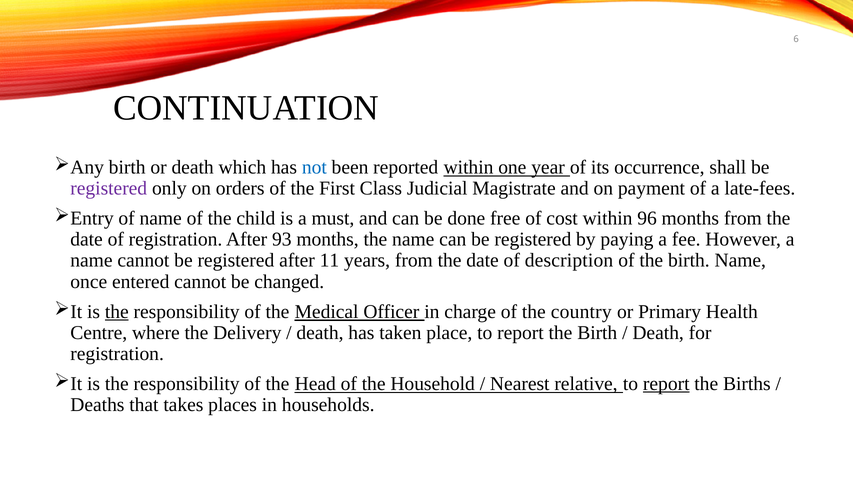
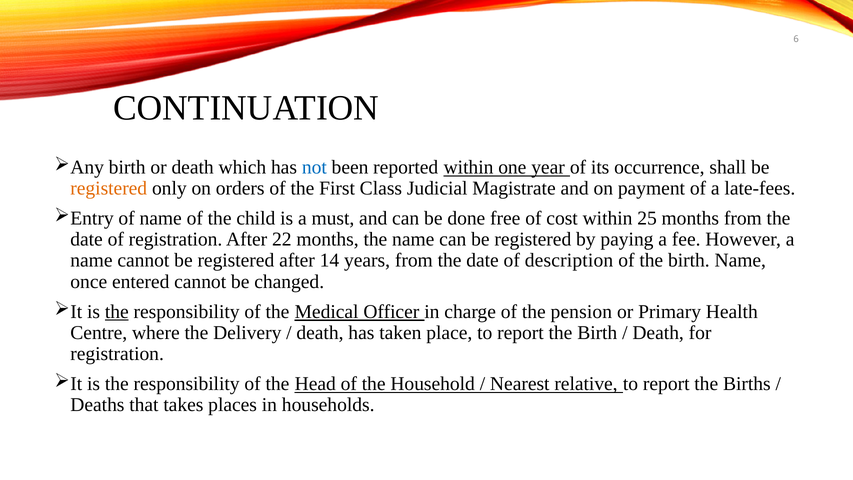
registered at (109, 188) colour: purple -> orange
96: 96 -> 25
93: 93 -> 22
11: 11 -> 14
country: country -> pension
report at (666, 384) underline: present -> none
